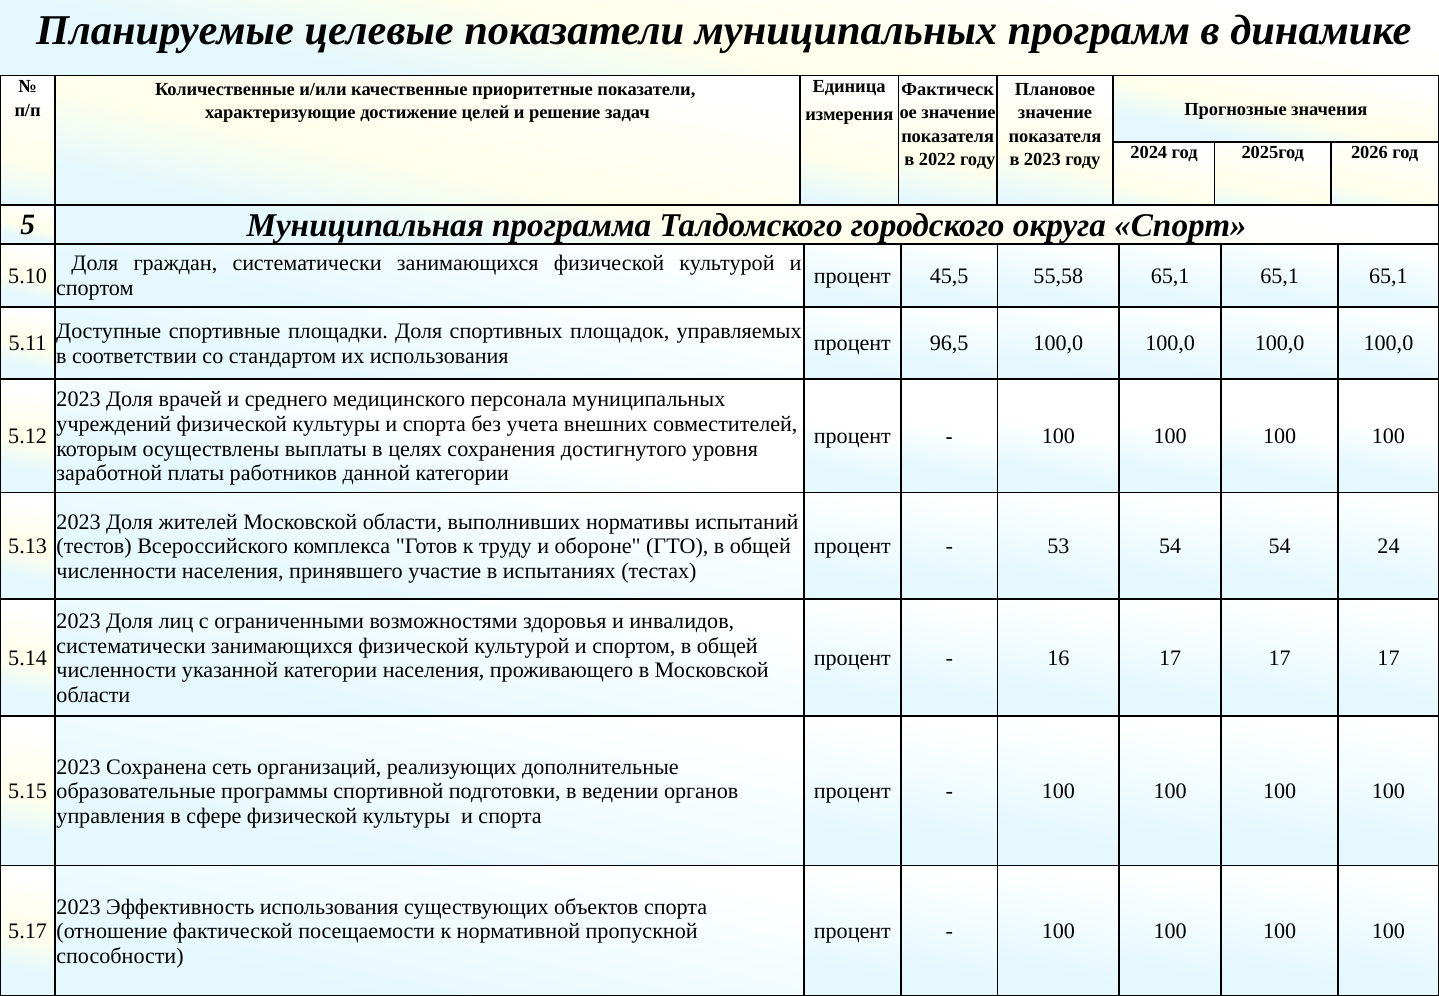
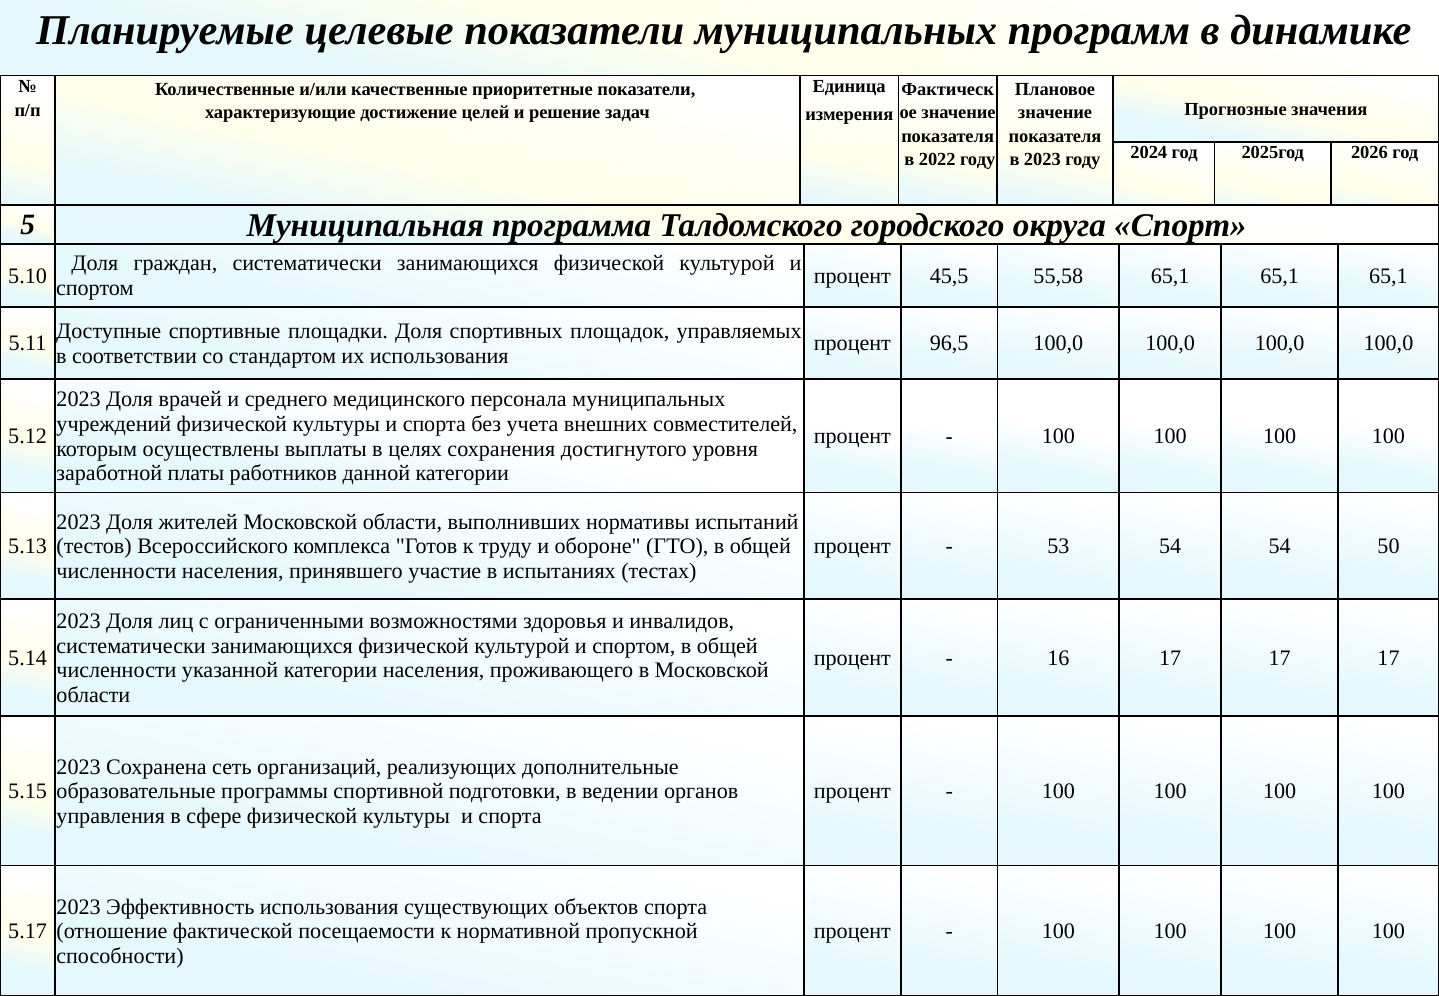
24: 24 -> 50
